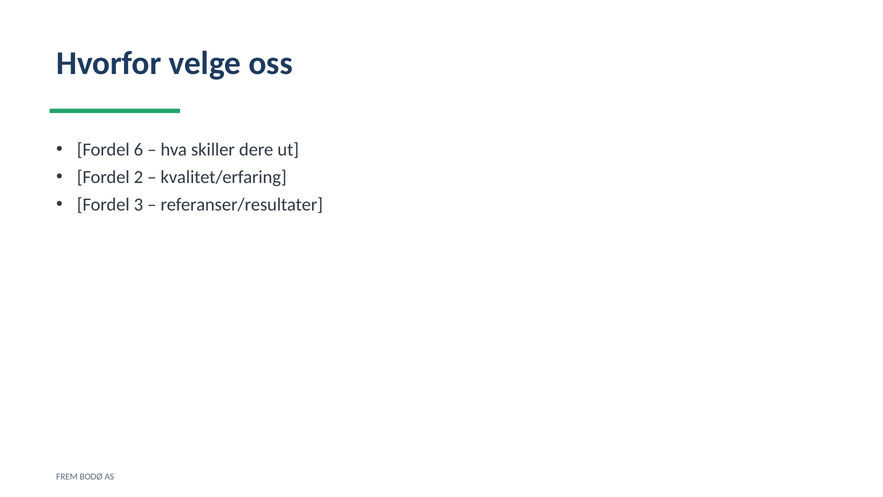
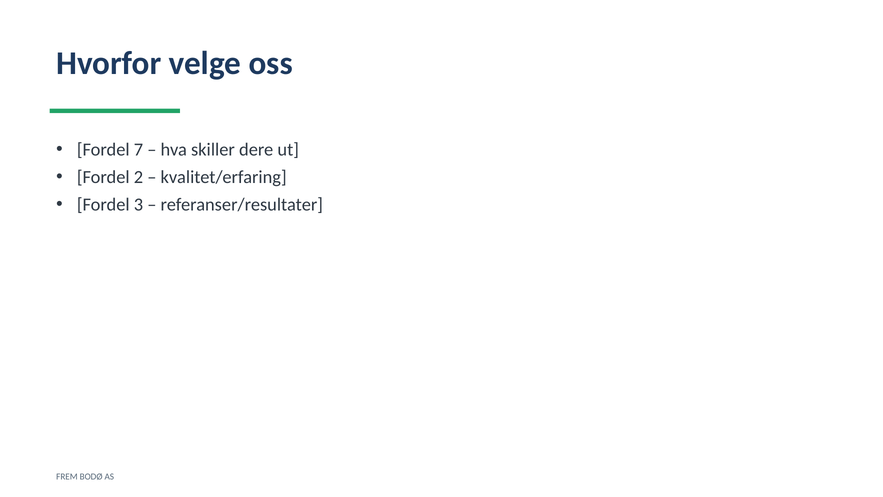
6: 6 -> 7
